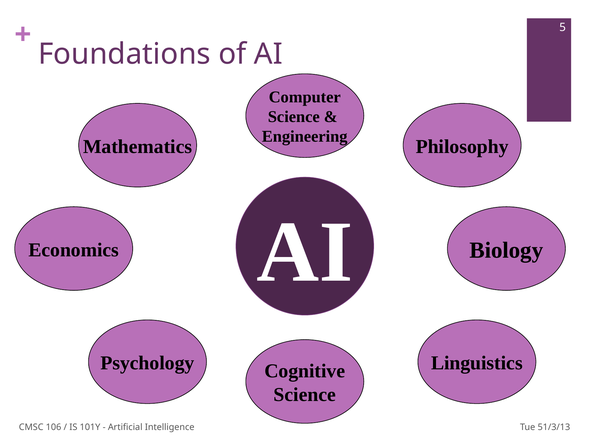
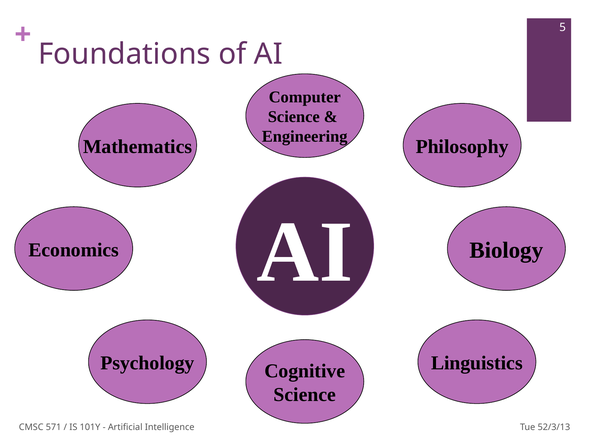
106: 106 -> 571
51/3/13: 51/3/13 -> 52/3/13
